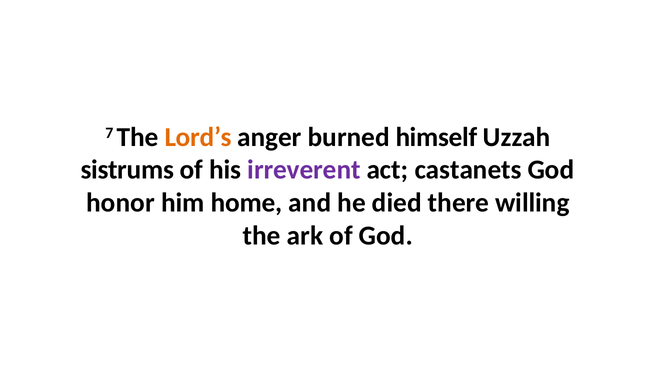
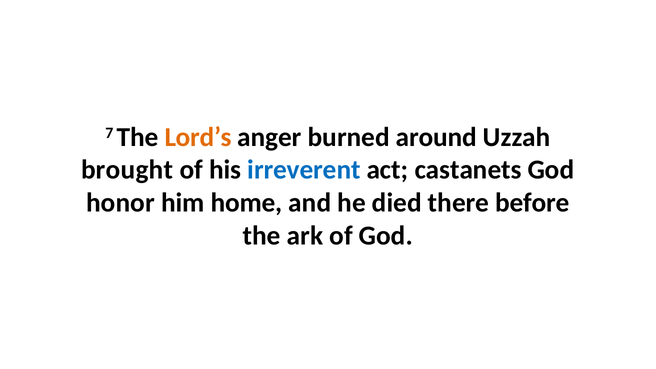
himself: himself -> around
sistrums: sistrums -> brought
irreverent colour: purple -> blue
willing: willing -> before
